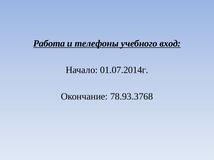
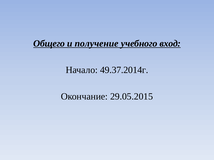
Работа: Работа -> Общего
телефоны: телефоны -> получение
01.07.2014г: 01.07.2014г -> 49.37.2014г
78.93.3768: 78.93.3768 -> 29.05.2015
